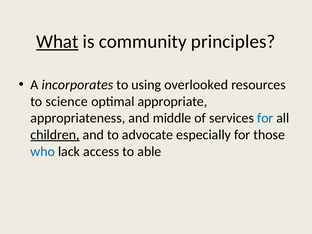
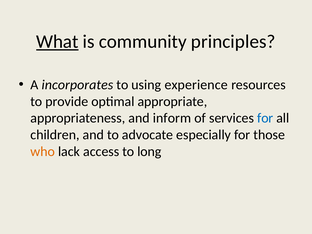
overlooked: overlooked -> experience
science: science -> provide
middle: middle -> inform
children underline: present -> none
who colour: blue -> orange
able: able -> long
